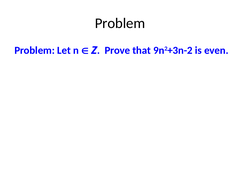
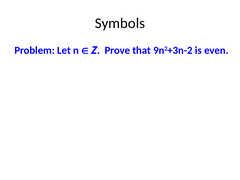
Problem at (120, 23): Problem -> Symbols
